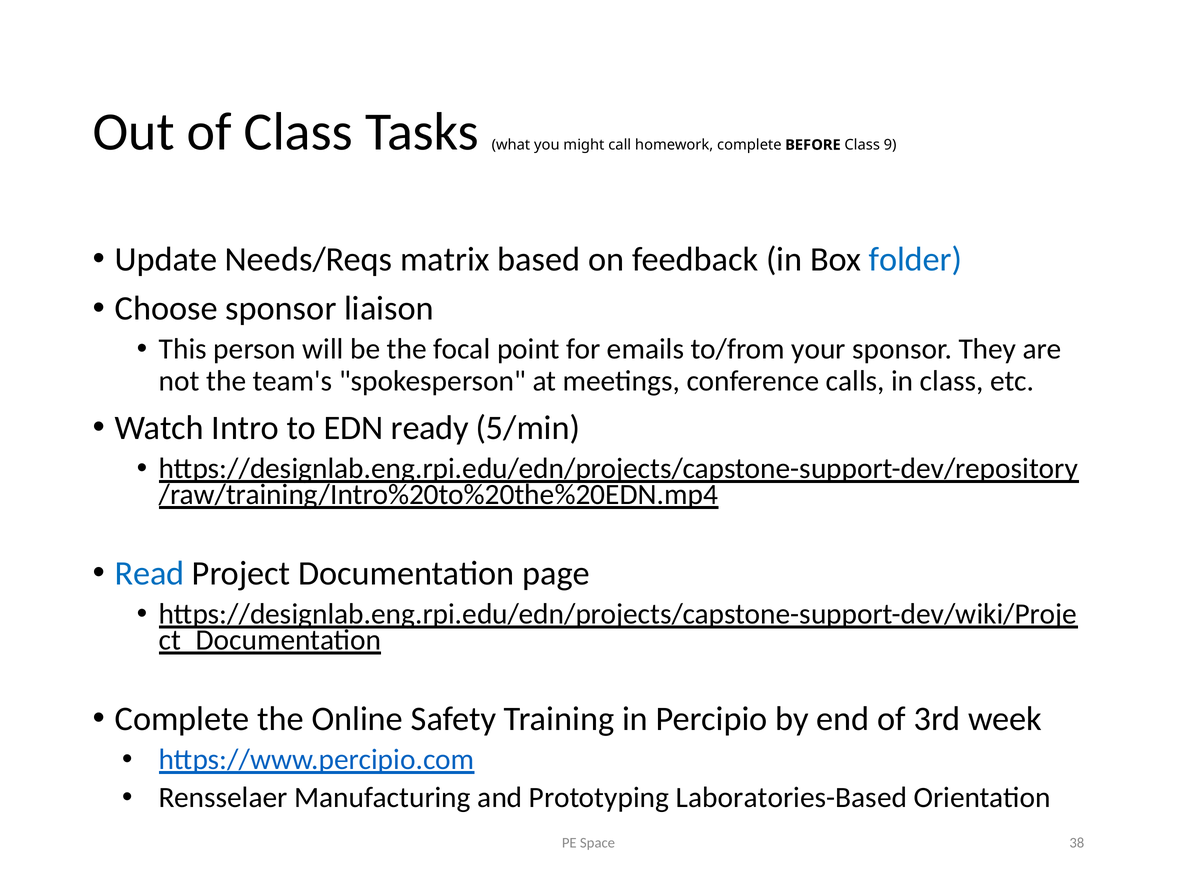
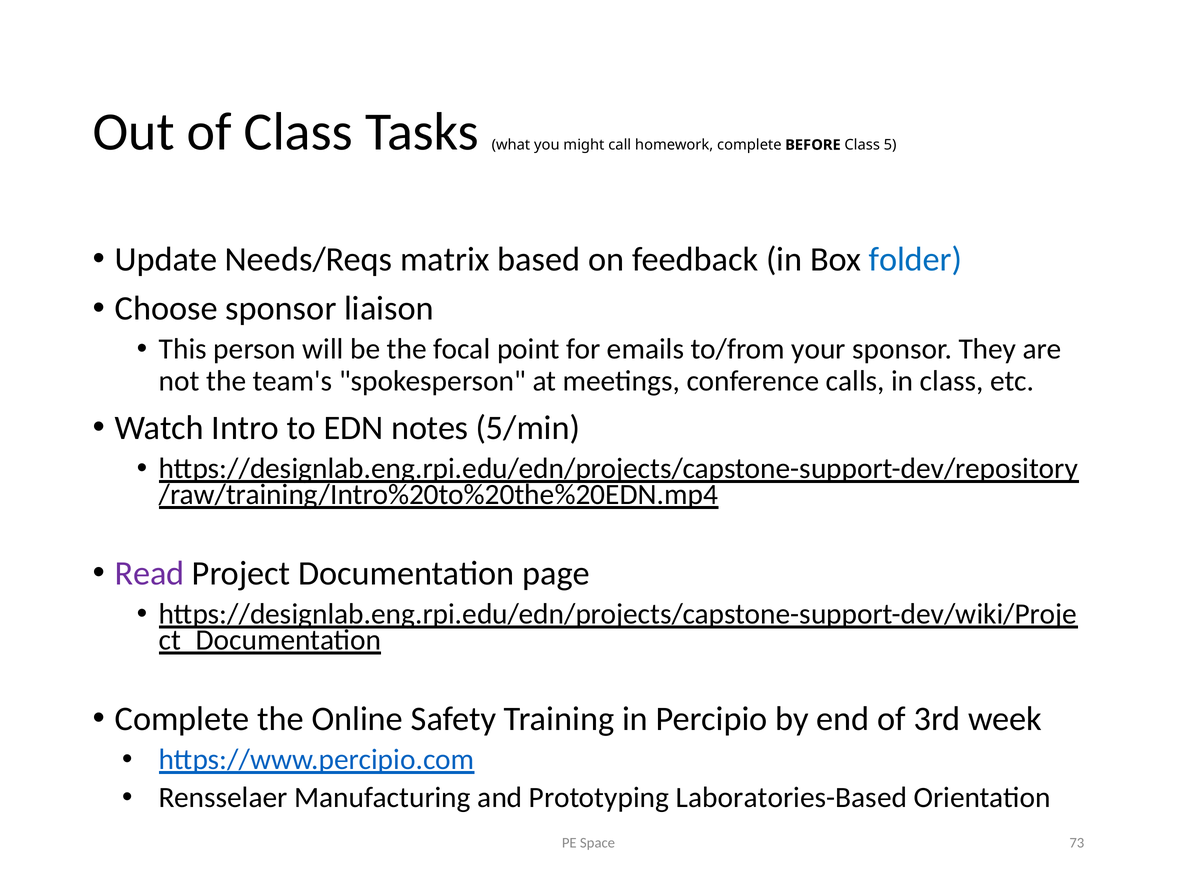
9: 9 -> 5
ready: ready -> notes
Read colour: blue -> purple
38: 38 -> 73
